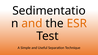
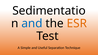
and at (32, 23) colour: orange -> blue
